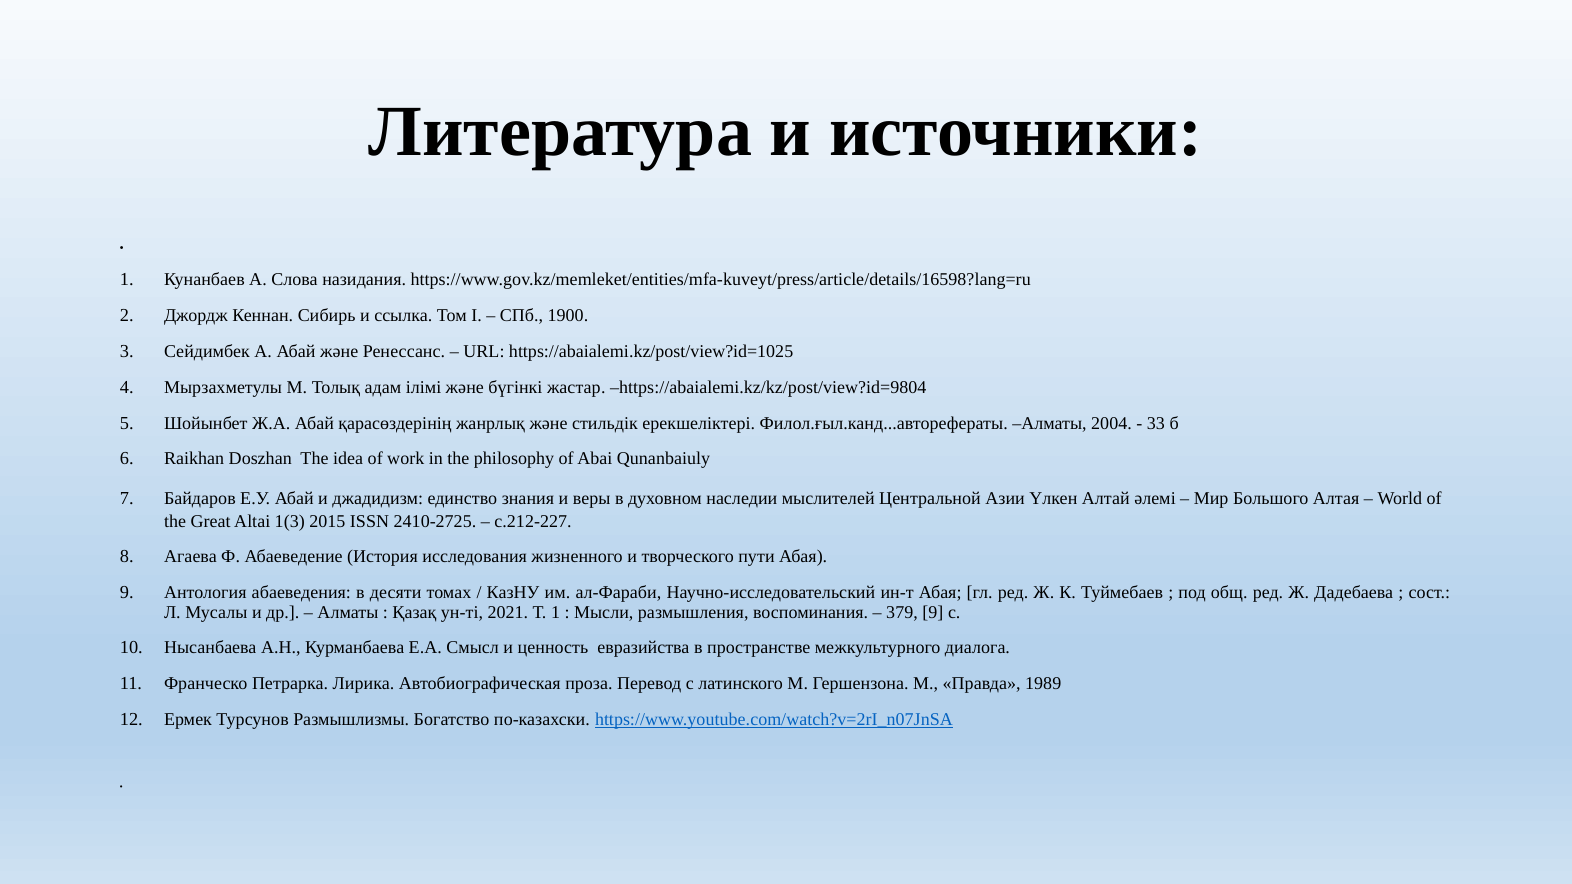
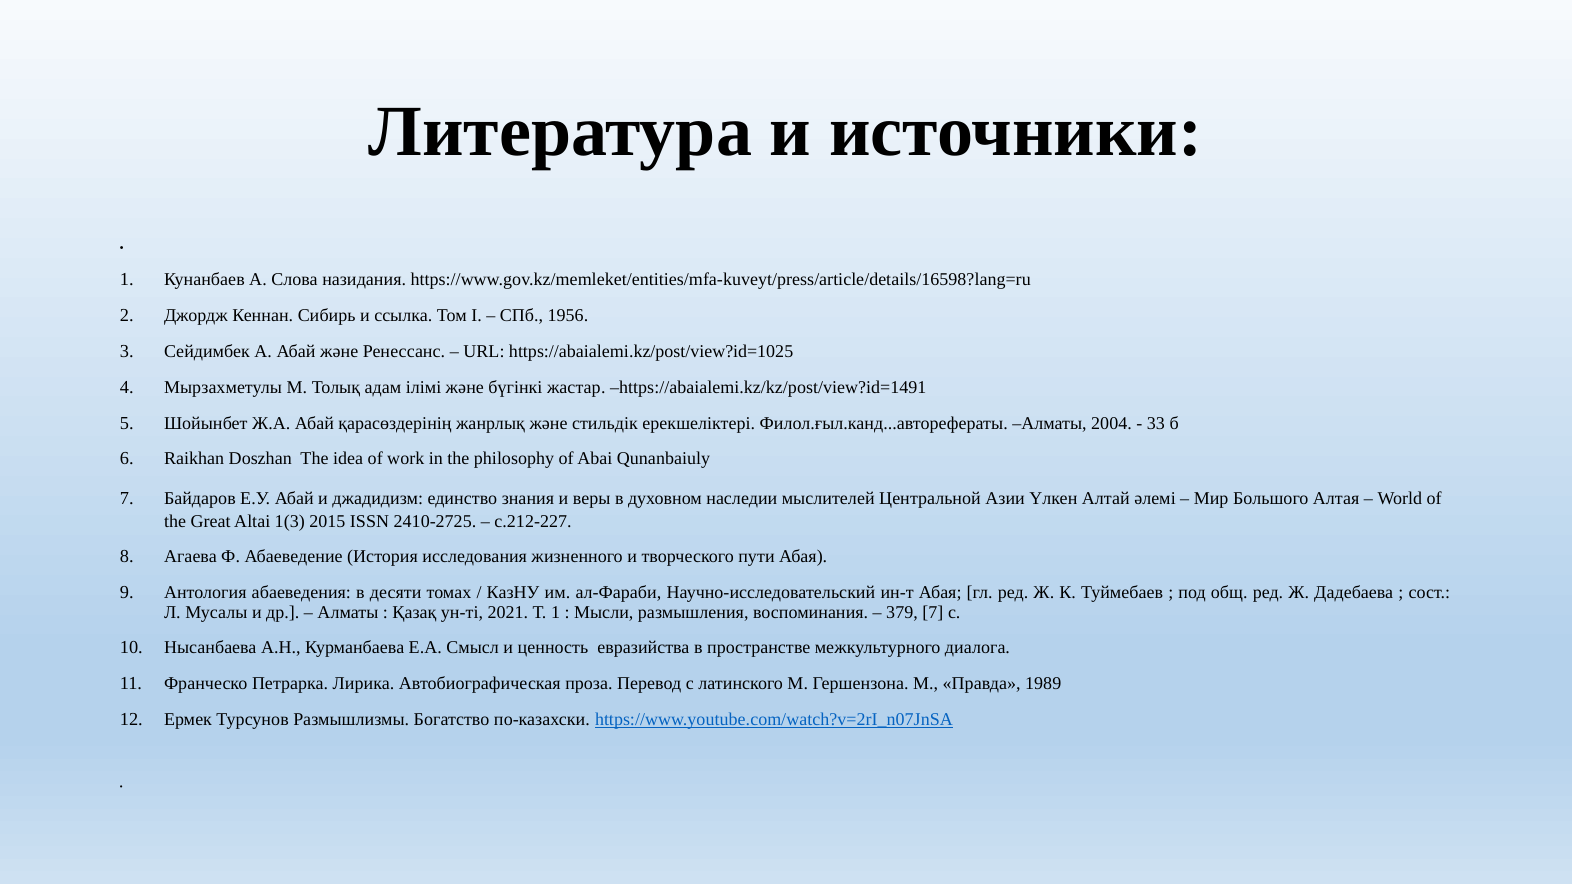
1900: 1900 -> 1956
https://abaialemi.kz/kz/post/view?id=9804: https://abaialemi.kz/kz/post/view?id=9804 -> https://abaialemi.kz/kz/post/view?id=1491
379 9: 9 -> 7
